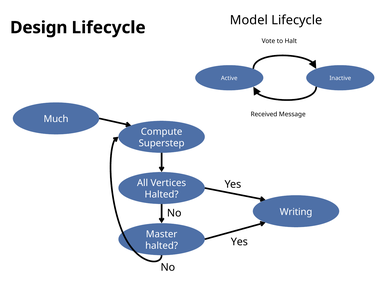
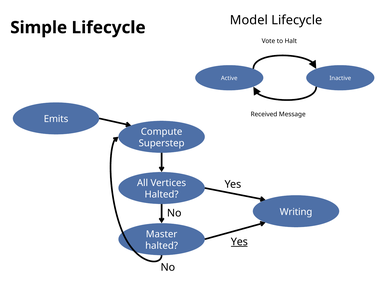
Design: Design -> Simple
Much: Much -> Emits
Yes at (239, 242) underline: none -> present
